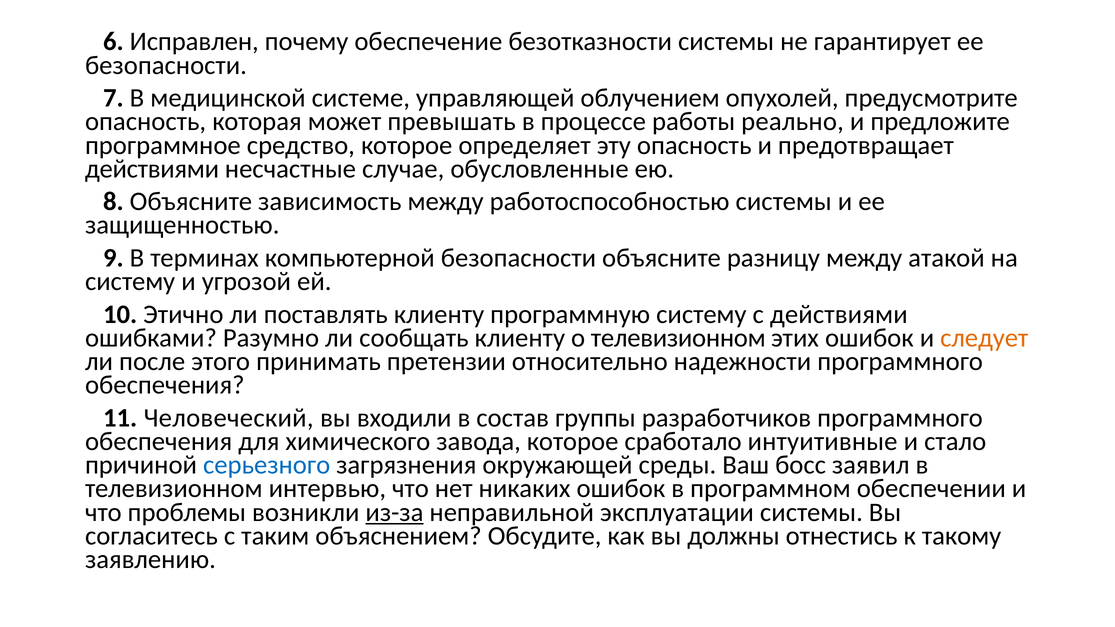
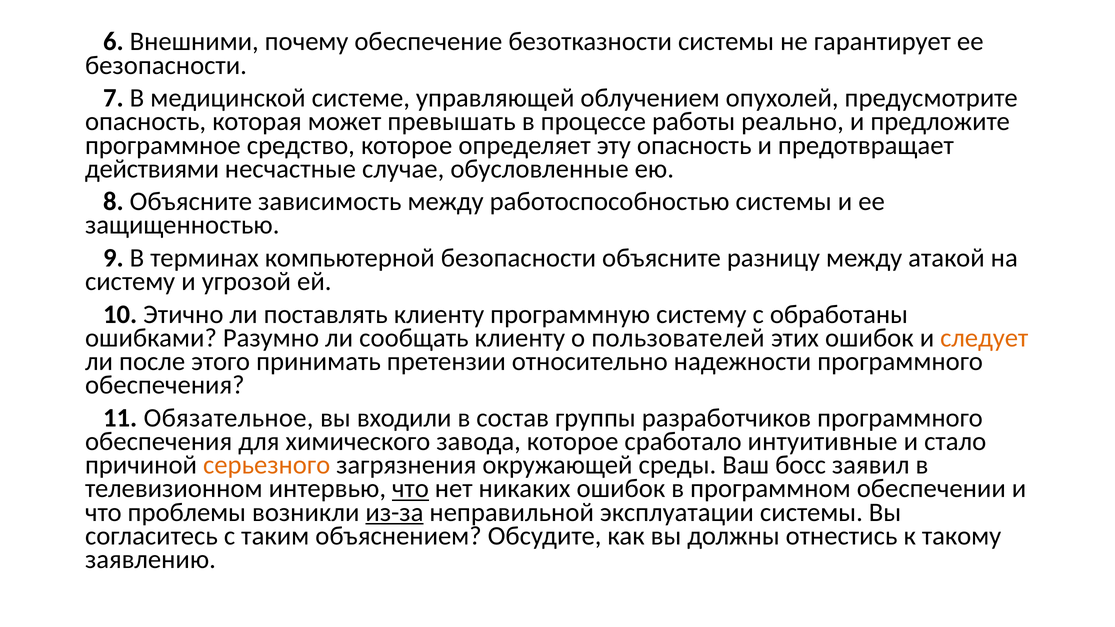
Исправлен: Исправлен -> Внешними
с действиями: действиями -> обработаны
о телевизионном: телевизионном -> пользователей
Человеческий: Человеческий -> Обязательное
серьезного colour: blue -> orange
что at (410, 489) underline: none -> present
